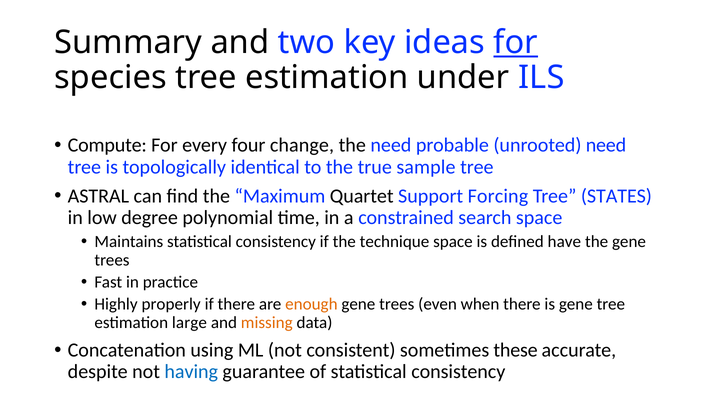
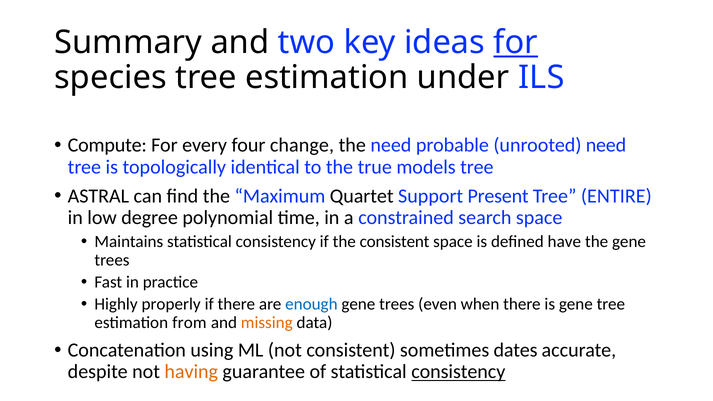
sample: sample -> models
Forcing: Forcing -> Present
STATES: STATES -> ENTIRE
the technique: technique -> consistent
enough colour: orange -> blue
large: large -> from
these: these -> dates
having colour: blue -> orange
consistency at (458, 372) underline: none -> present
